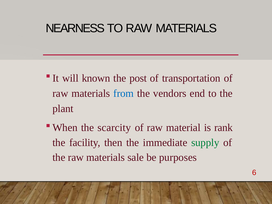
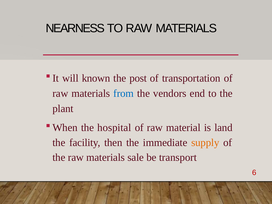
scarcity: scarcity -> hospital
rank: rank -> land
supply colour: green -> orange
purposes: purposes -> transport
